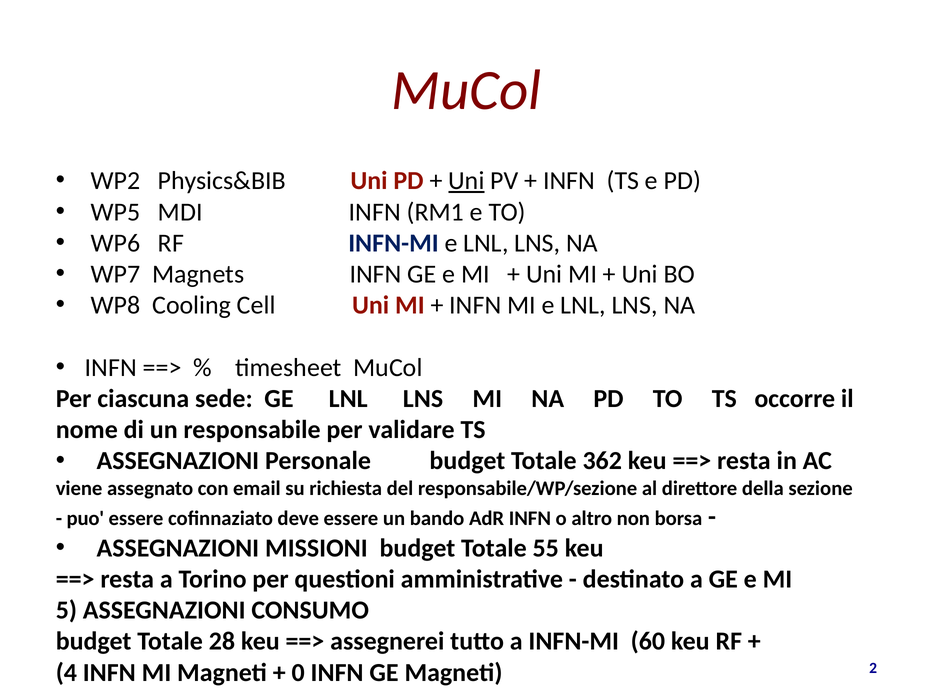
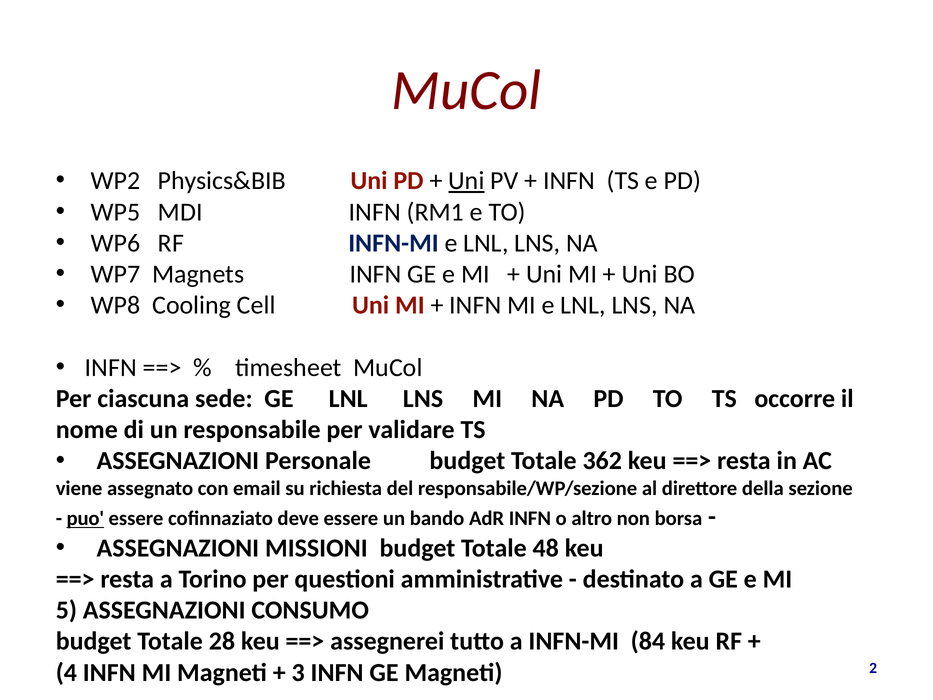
puo underline: none -> present
55: 55 -> 48
60: 60 -> 84
0: 0 -> 3
